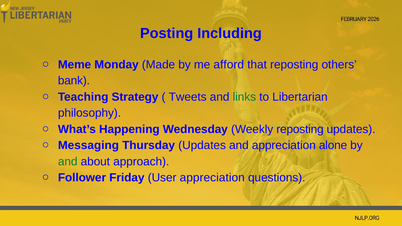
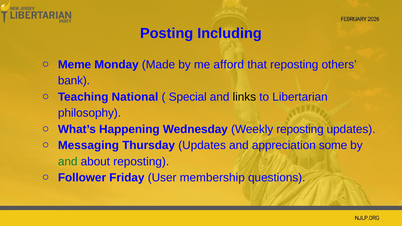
Strategy: Strategy -> National
Tweets: Tweets -> Special
links colour: green -> black
alone: alone -> some
about approach: approach -> reposting
User appreciation: appreciation -> membership
